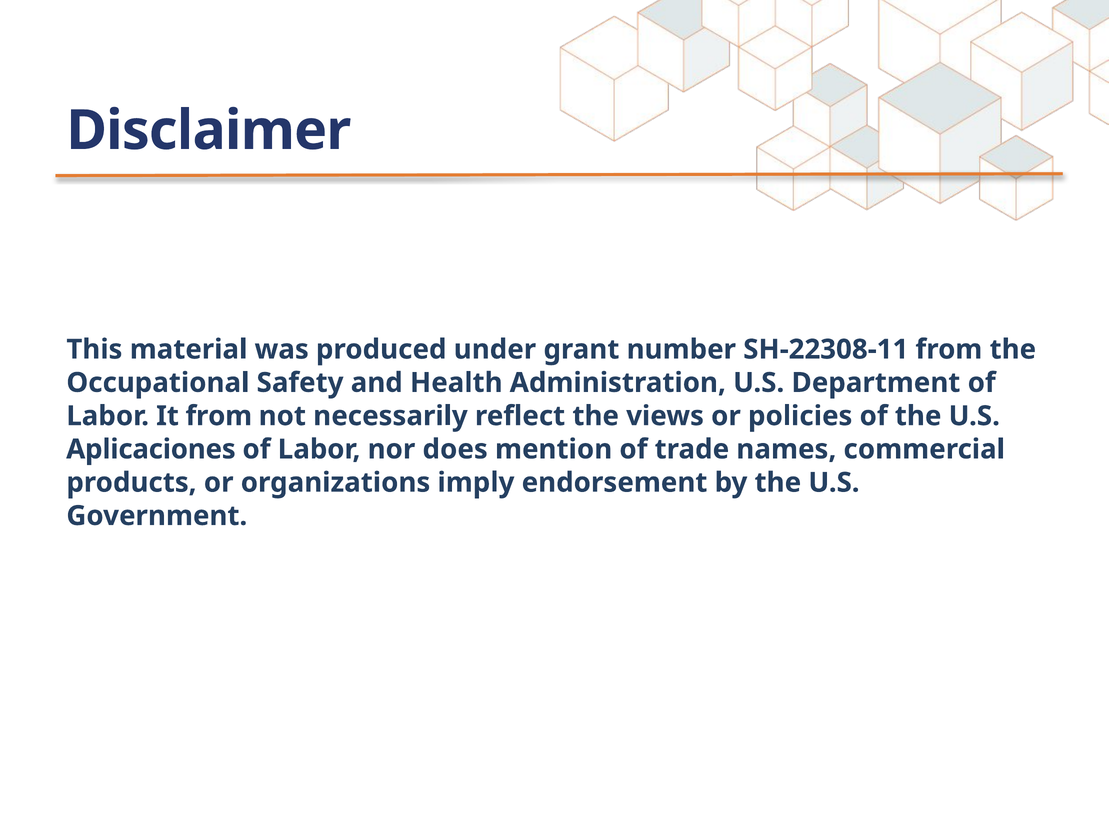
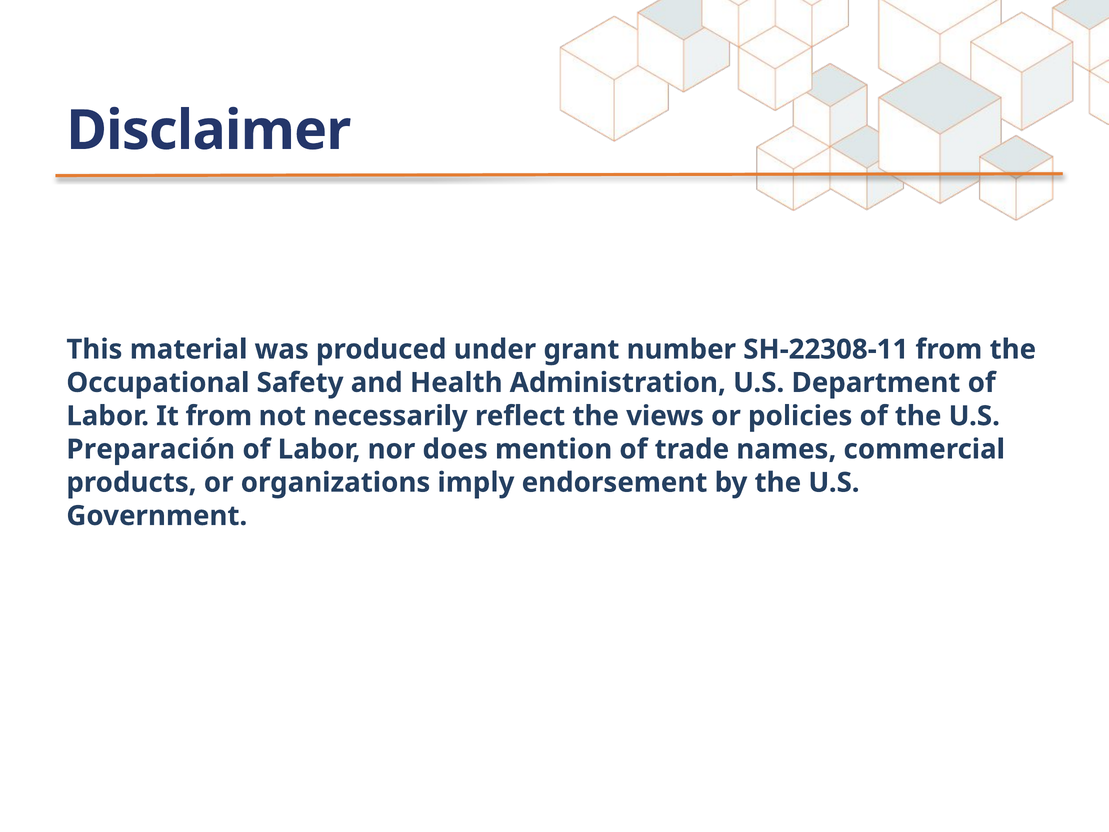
Aplicaciones: Aplicaciones -> Preparación
